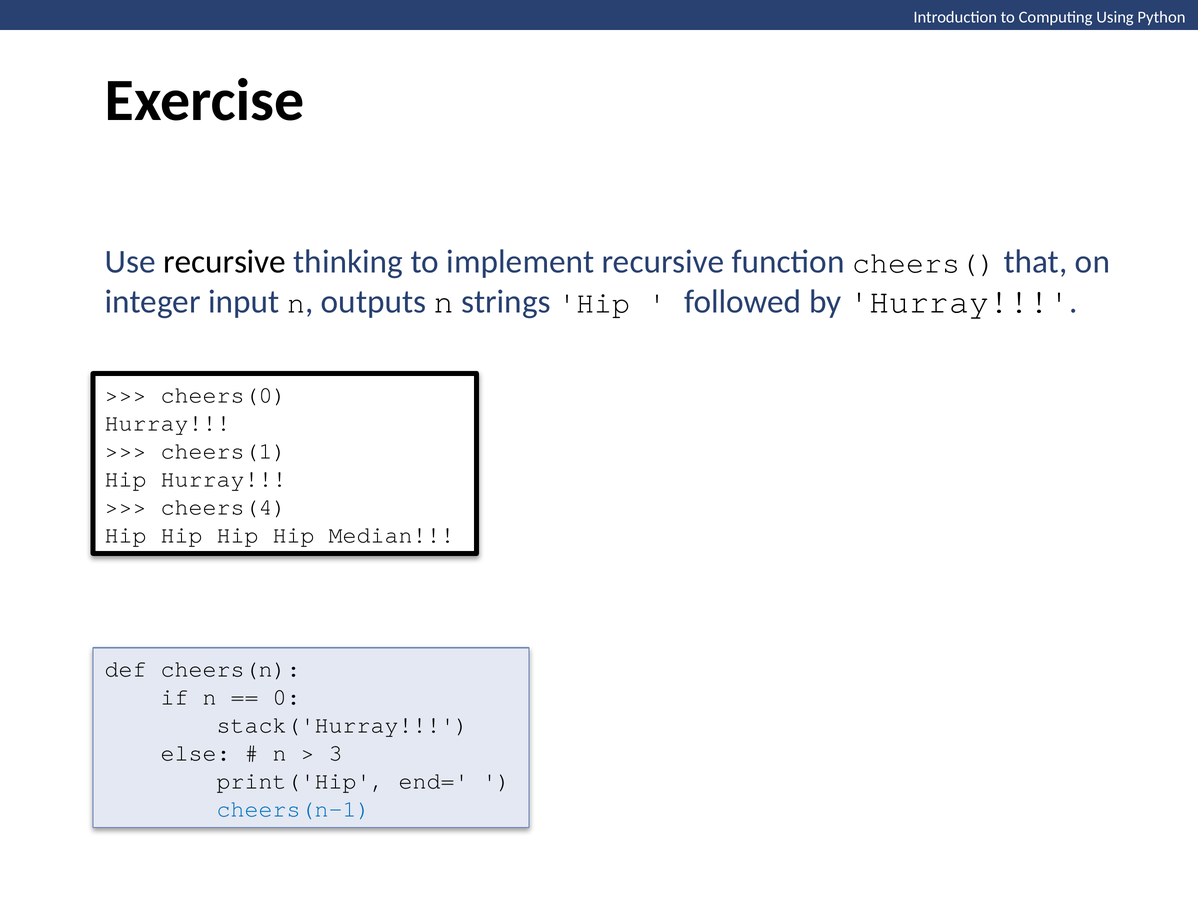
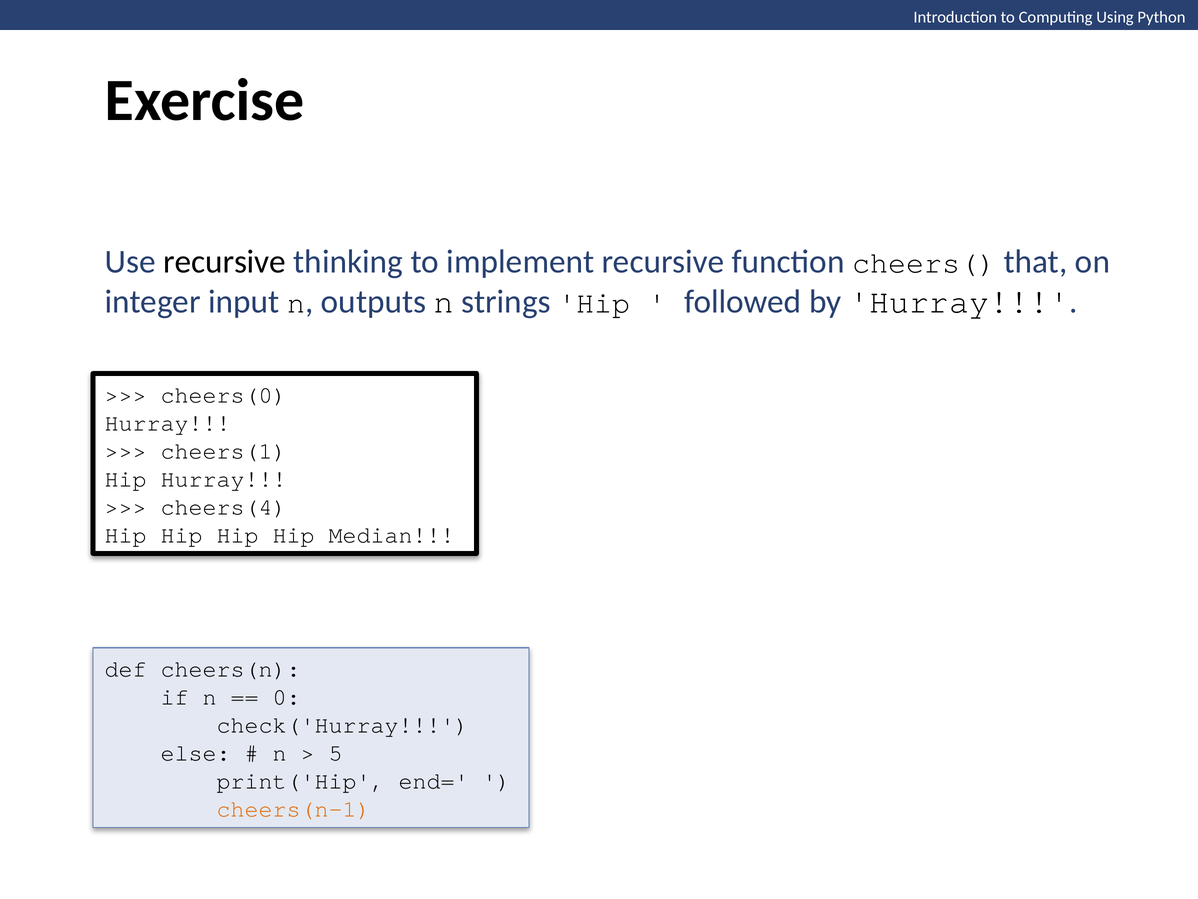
stack('Hurray: stack('Hurray -> check('Hurray
3: 3 -> 5
cheers(n-1 colour: blue -> orange
